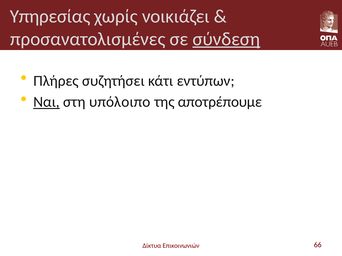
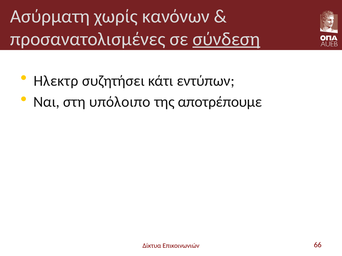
Υπηρεσίας: Υπηρεσίας -> Ασύρματη
νοικιάζει: νοικιάζει -> κανόνων
Πλήρες: Πλήρες -> Ηλεκτρ
Ναι underline: present -> none
